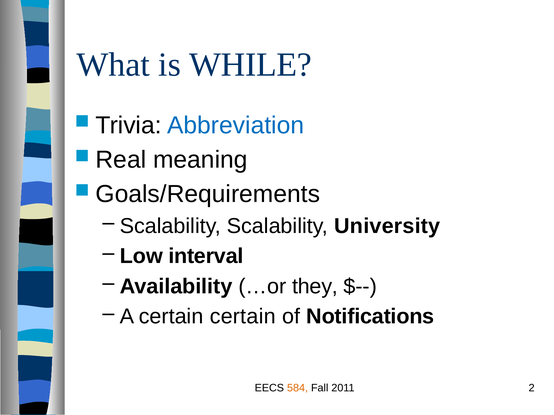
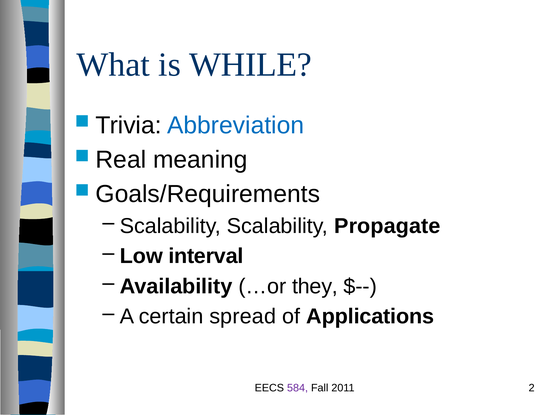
University: University -> Propagate
certain certain: certain -> spread
Notifications: Notifications -> Applications
584 colour: orange -> purple
